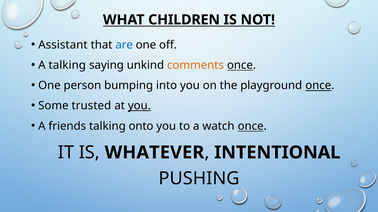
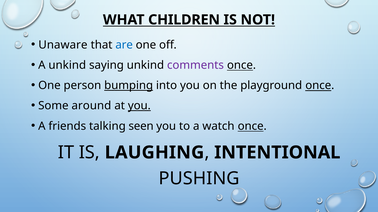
Assistant: Assistant -> Unaware
A talking: talking -> unkind
comments colour: orange -> purple
bumping underline: none -> present
trusted: trusted -> around
onto: onto -> seen
WHATEVER: WHATEVER -> LAUGHING
